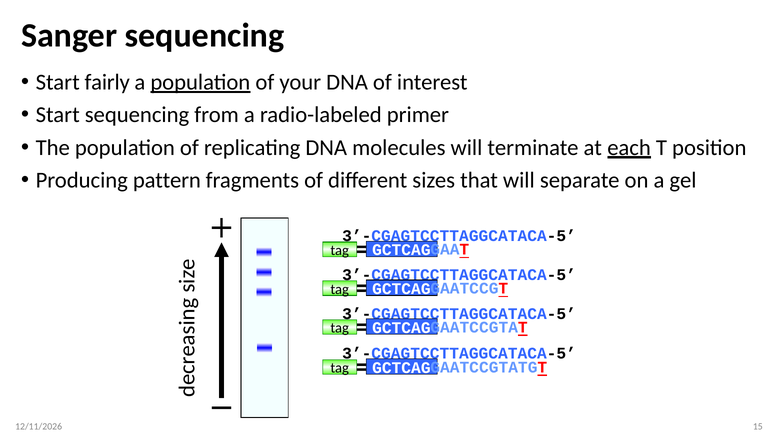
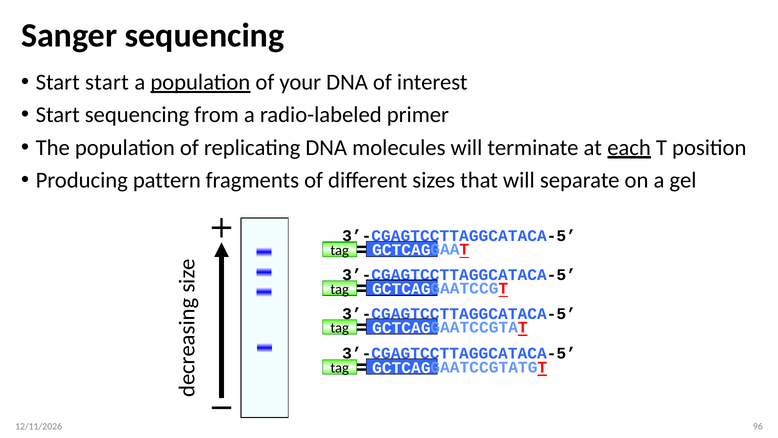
Start fairly: fairly -> start
15: 15 -> 96
